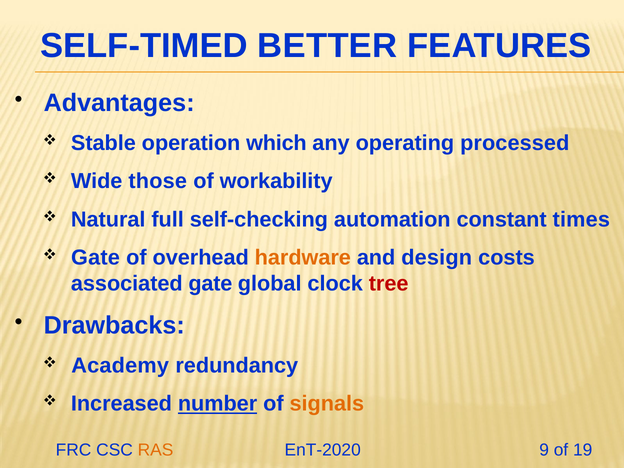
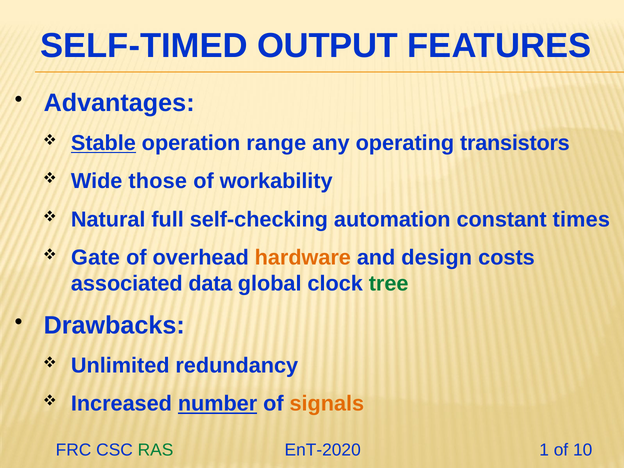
BETTER: BETTER -> OUTPUT
Stable underline: none -> present
which: which -> range
processed: processed -> transistors
associated gate: gate -> data
tree colour: red -> green
Academy: Academy -> Unlimited
RAS colour: orange -> green
9: 9 -> 1
19: 19 -> 10
